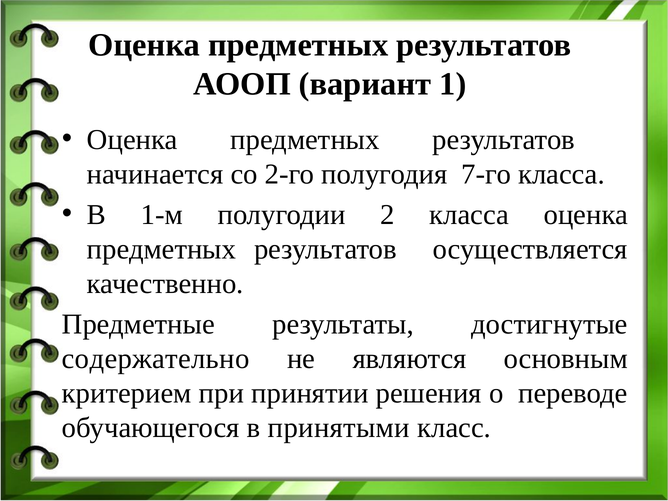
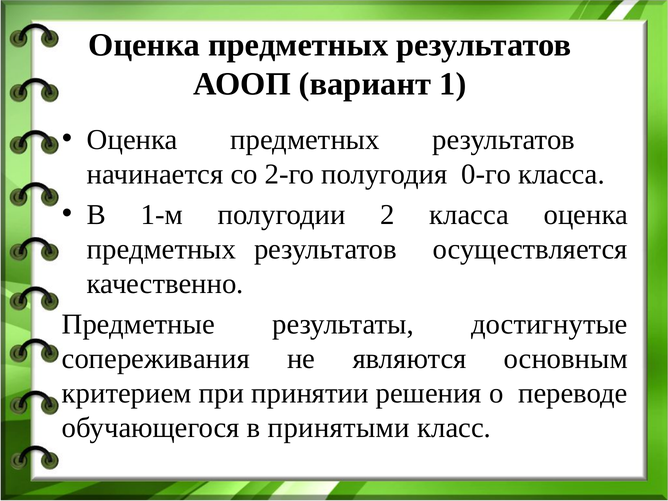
7-го: 7-го -> 0-го
содержательно: содержательно -> сопереживания
